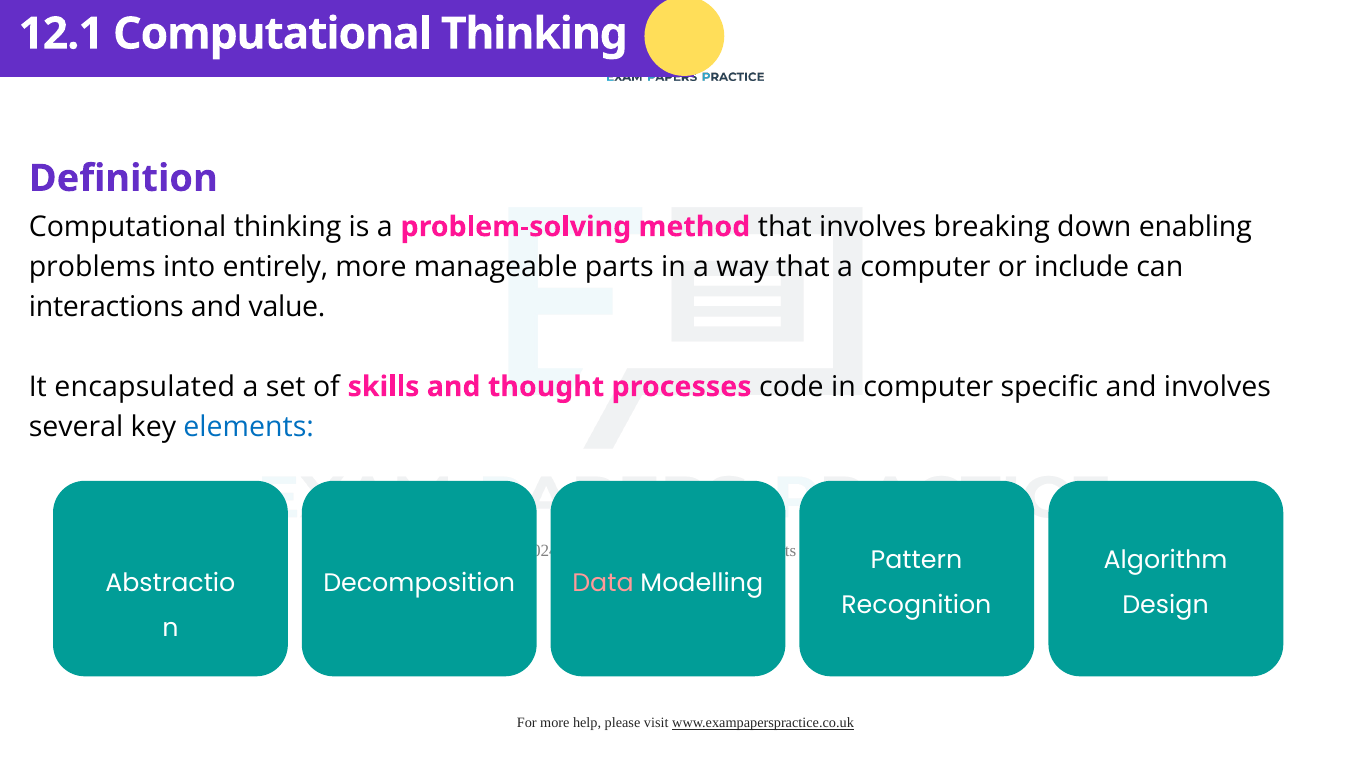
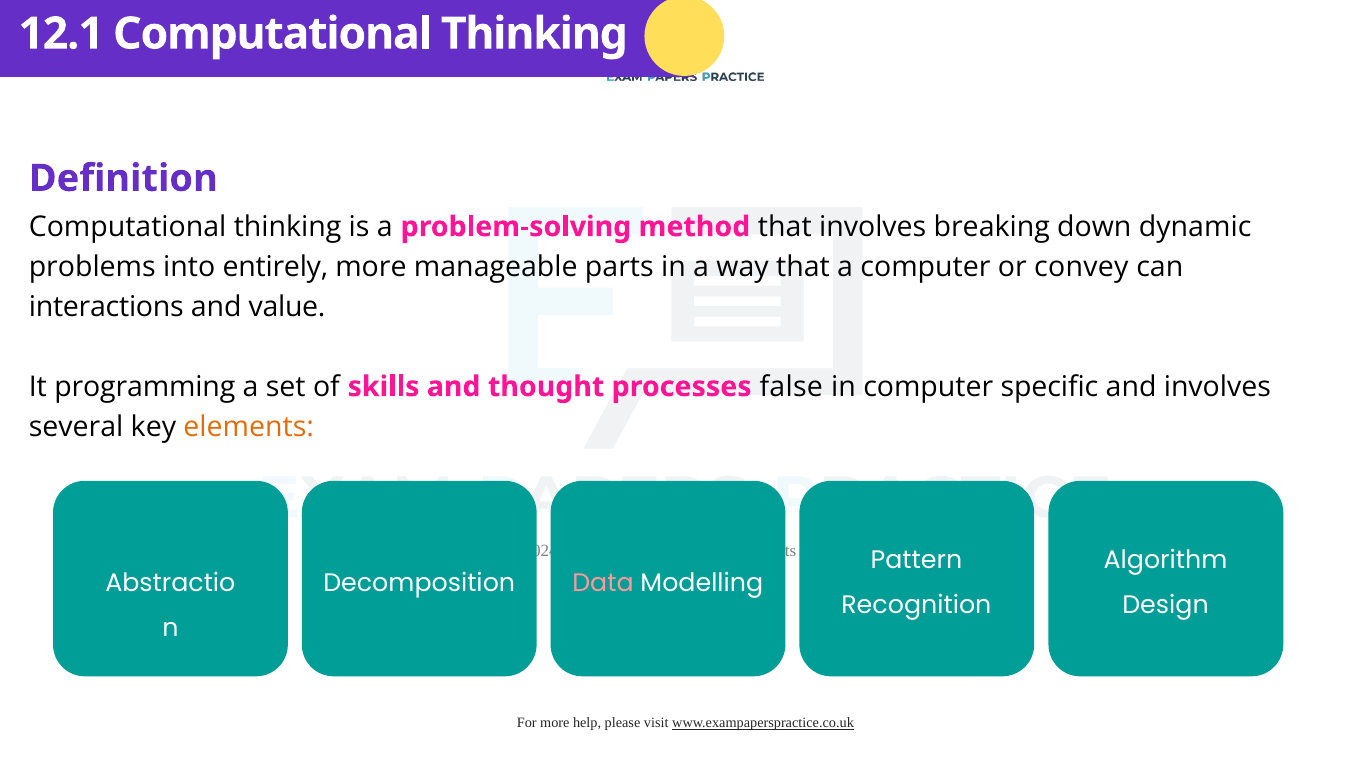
enabling: enabling -> dynamic
include: include -> convey
encapsulated: encapsulated -> programming
code: code -> false
elements colour: blue -> orange
